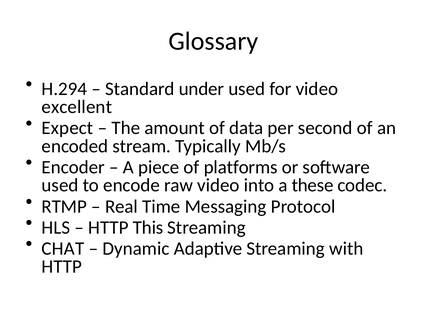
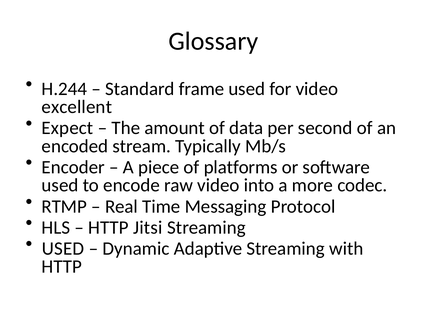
H.294: H.294 -> H.244
under: under -> frame
these: these -> more
This: This -> Jitsi
CHAT at (63, 249): CHAT -> USED
